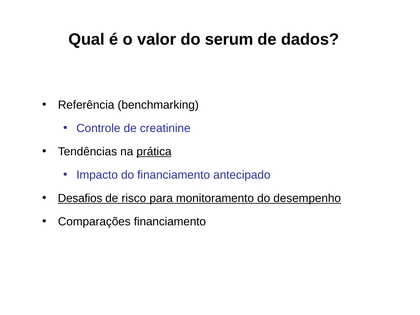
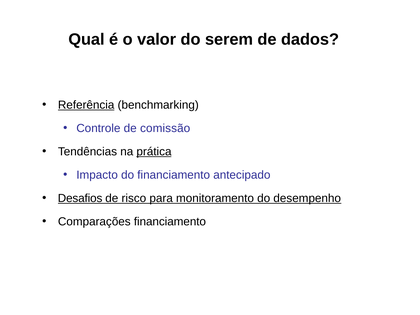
serum: serum -> serem
Referência underline: none -> present
creatinine: creatinine -> comissão
